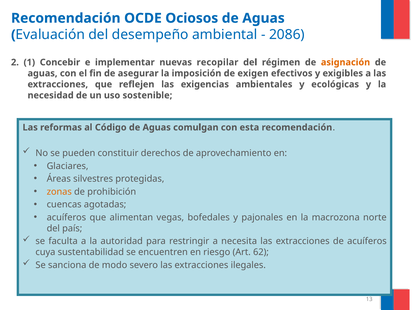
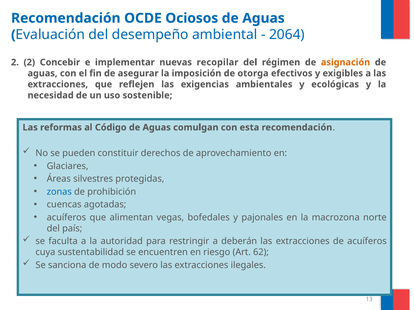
2086: 2086 -> 2064
2 1: 1 -> 2
exigen: exigen -> otorga
zonas colour: orange -> blue
necesita: necesita -> deberán
